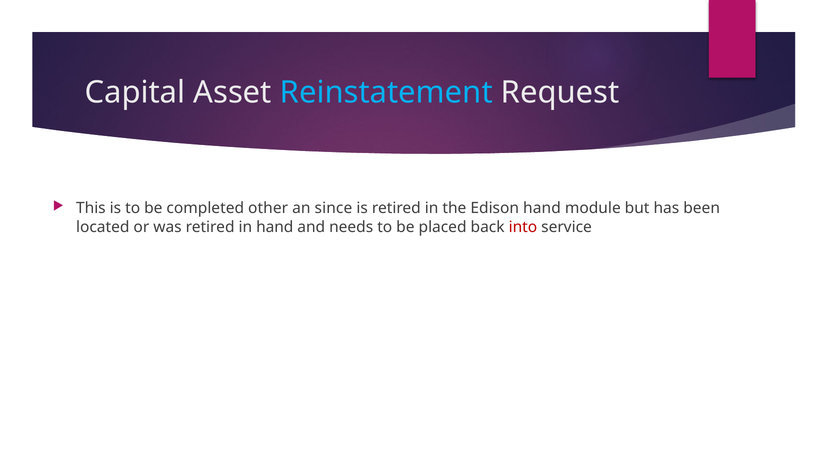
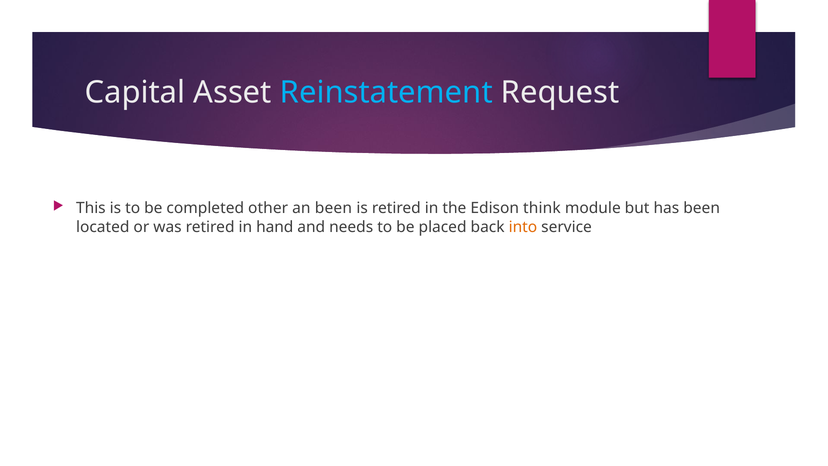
an since: since -> been
Edison hand: hand -> think
into colour: red -> orange
